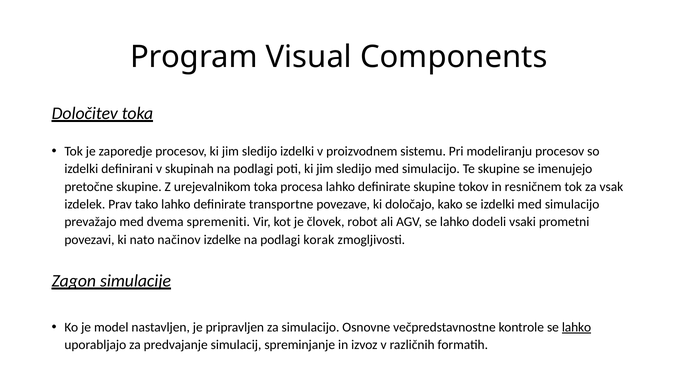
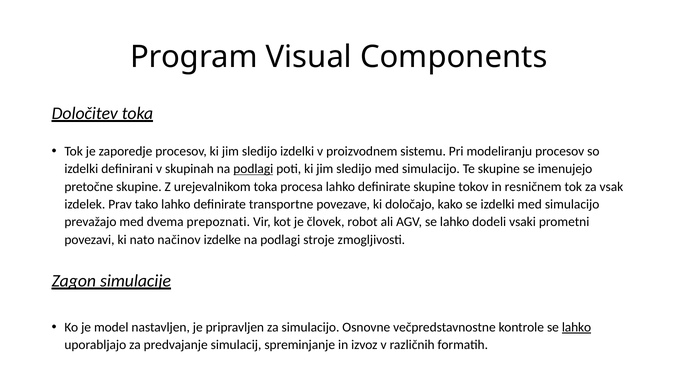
podlagi at (253, 169) underline: none -> present
spremeniti: spremeniti -> prepoznati
korak: korak -> stroje
